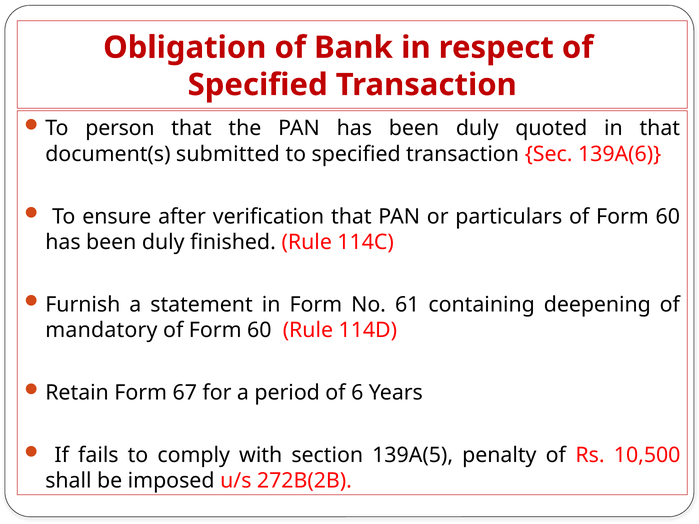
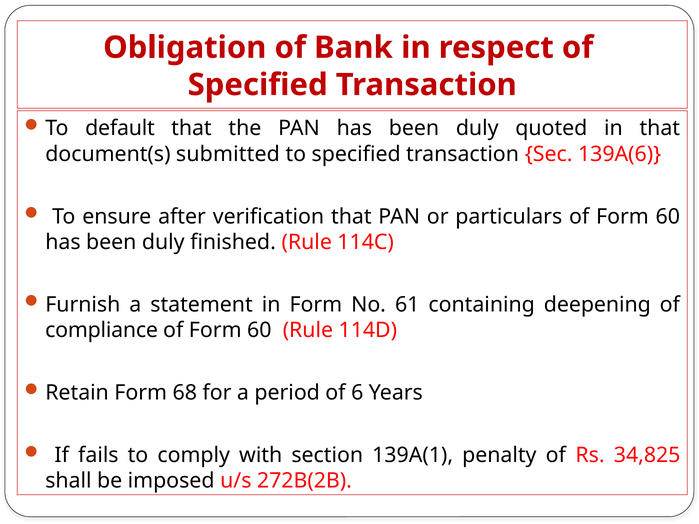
person: person -> default
mandatory: mandatory -> compliance
67: 67 -> 68
139A(5: 139A(5 -> 139A(1
10,500: 10,500 -> 34,825
